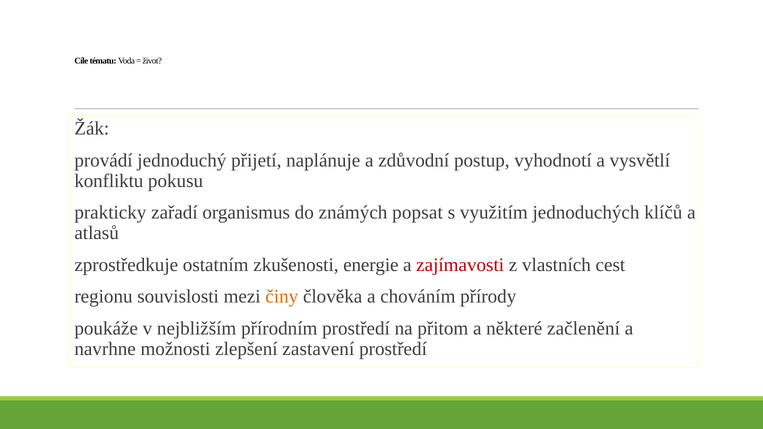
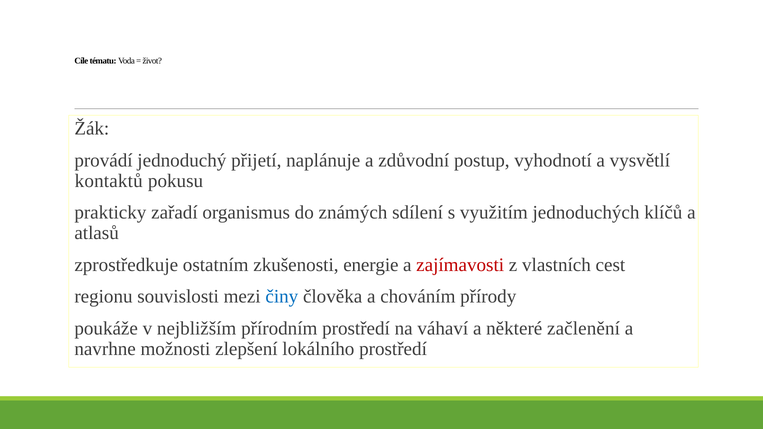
konfliktu: konfliktu -> kontaktů
popsat: popsat -> sdílení
činy colour: orange -> blue
přitom: přitom -> váhaví
zastavení: zastavení -> lokálního
